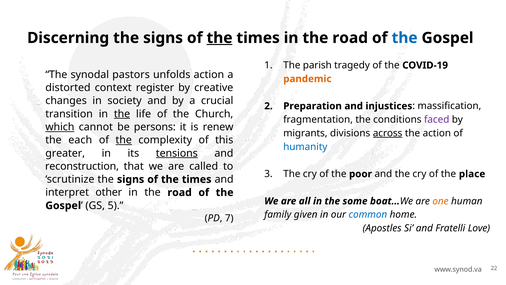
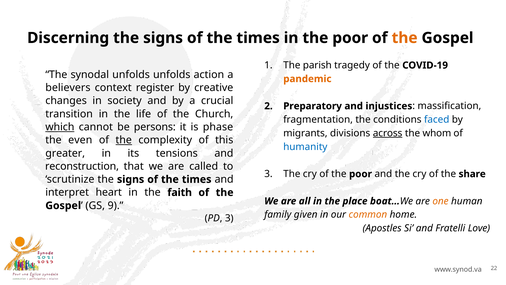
the at (220, 38) underline: present -> none
times in the road: road -> poor
the at (405, 38) colour: blue -> orange
synodal pastors: pastors -> unfolds
distorted: distorted -> believers
Preparation: Preparation -> Preparatory
the at (122, 114) underline: present -> none
faced colour: purple -> blue
renew: renew -> phase
the action: action -> whom
each: each -> even
tensions underline: present -> none
place: place -> share
other: other -> heart
road at (180, 192): road -> faith
some: some -> place
5: 5 -> 9
common colour: blue -> orange
PD 7: 7 -> 3
